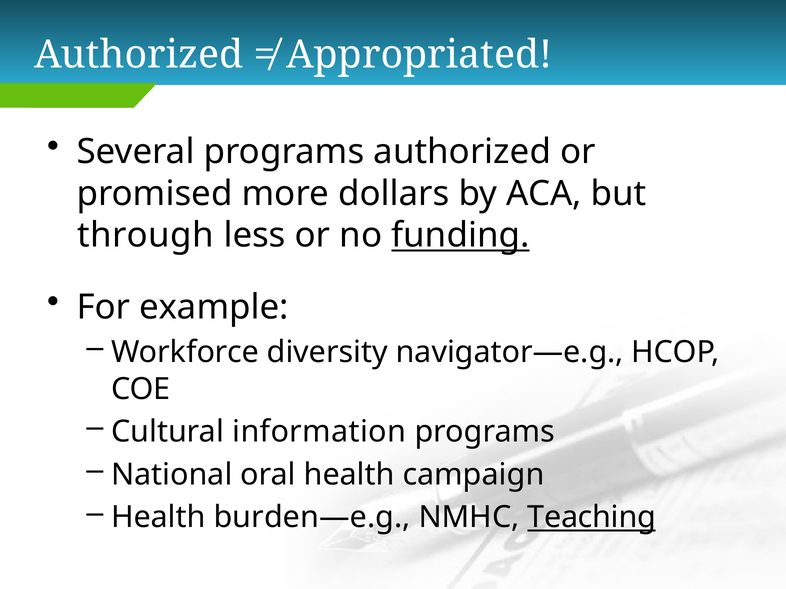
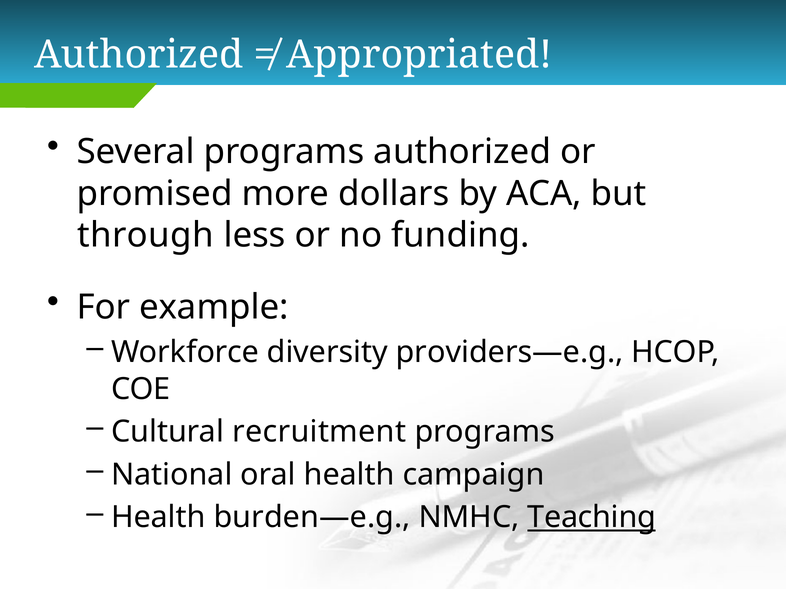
funding underline: present -> none
navigator—e.g: navigator—e.g -> providers—e.g
information: information -> recruitment
